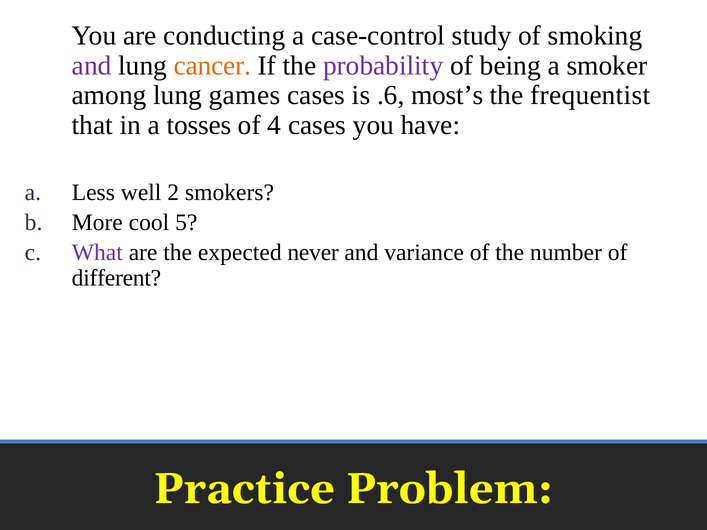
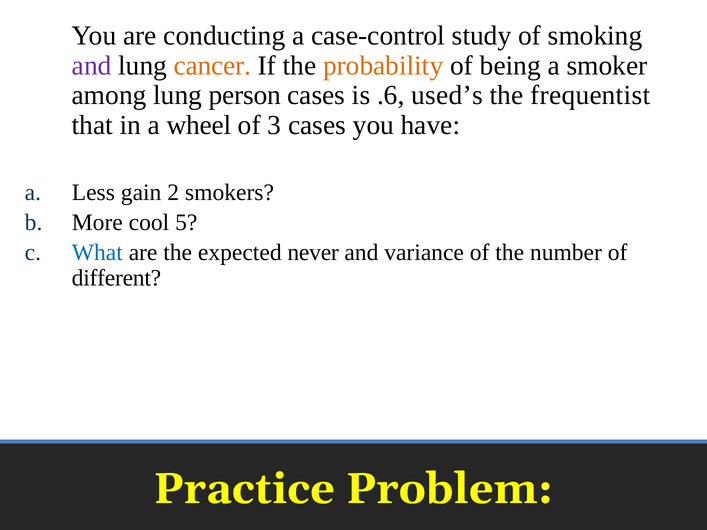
probability colour: purple -> orange
games: games -> person
most’s: most’s -> used’s
tosses: tosses -> wheel
4: 4 -> 3
well: well -> gain
What colour: purple -> blue
